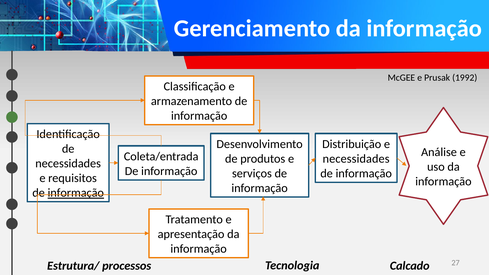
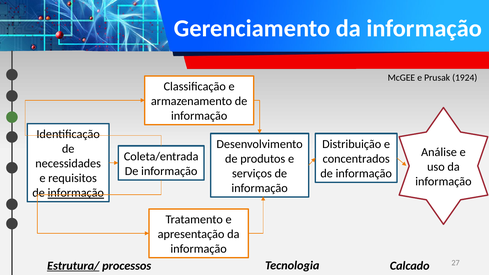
1992: 1992 -> 1924
necessidades at (356, 159): necessidades -> concentrados
Estrutura/ underline: none -> present
